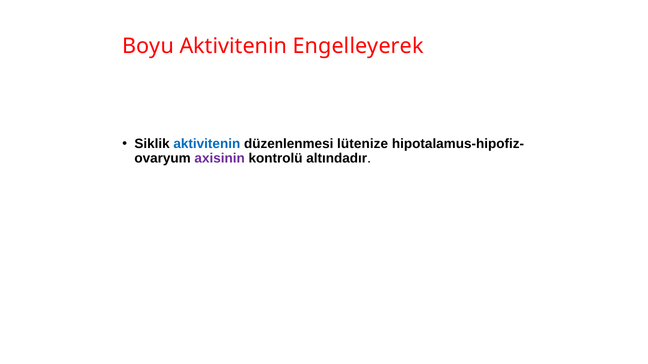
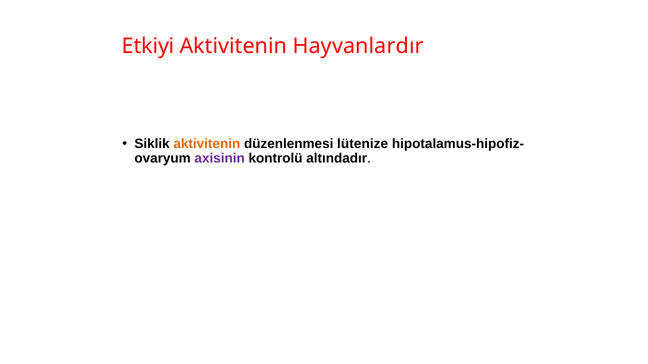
Boyu: Boyu -> Etkiyi
Engelleyerek: Engelleyerek -> Hayvanlardır
aktivitenin at (207, 144) colour: blue -> orange
